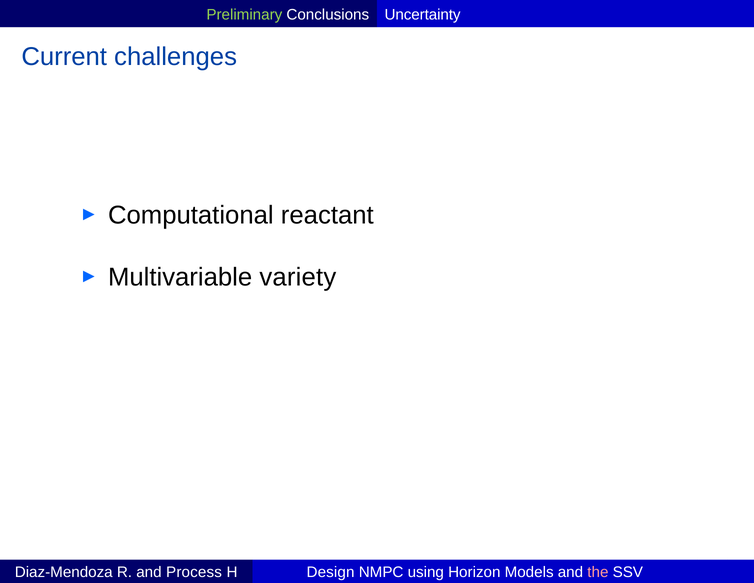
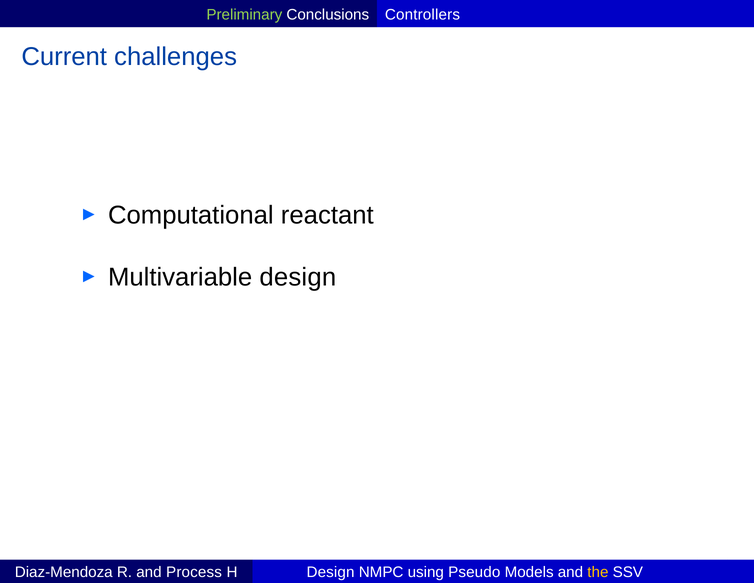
Uncertainty: Uncertainty -> Controllers
Multivariable variety: variety -> design
Horizon: Horizon -> Pseudo
the colour: pink -> yellow
